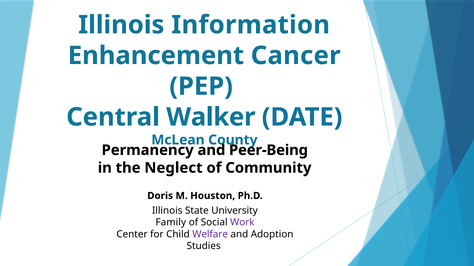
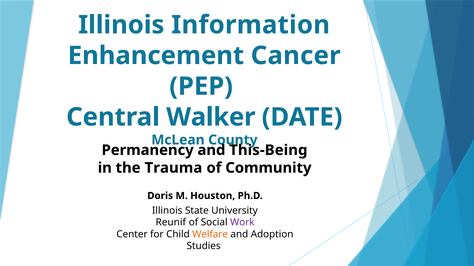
Peer-Being: Peer-Being -> This-Being
Neglect: Neglect -> Trauma
Family: Family -> Reunif
Welfare colour: purple -> orange
